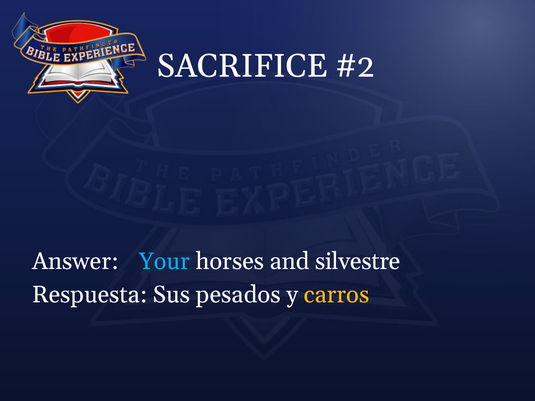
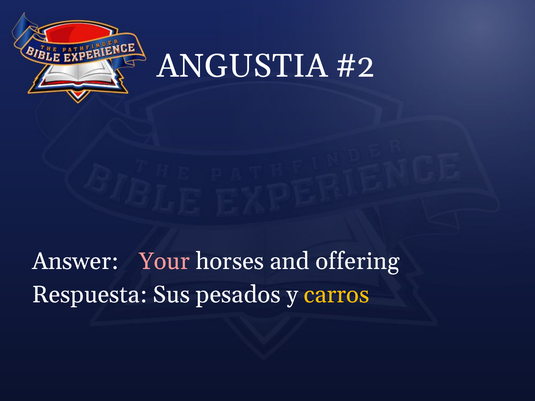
SACRIFICE: SACRIFICE -> ANGUSTIA
Your colour: light blue -> pink
silvestre: silvestre -> offering
